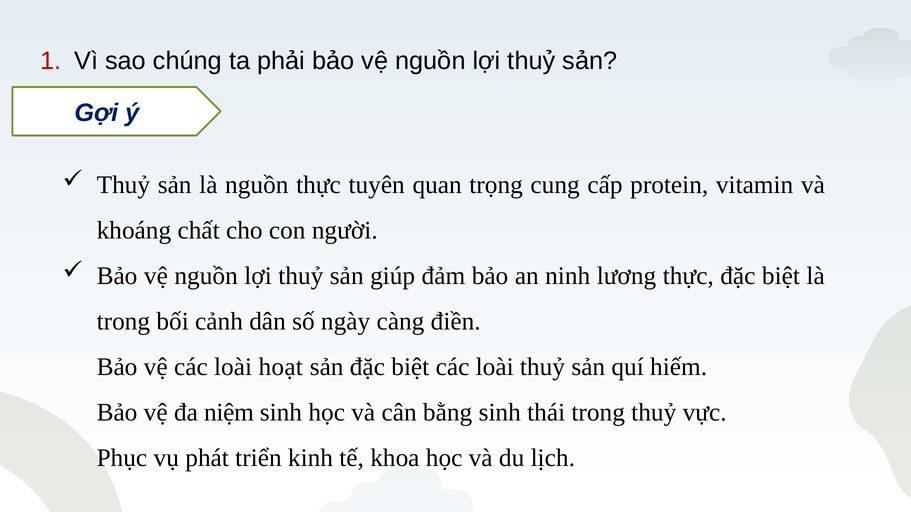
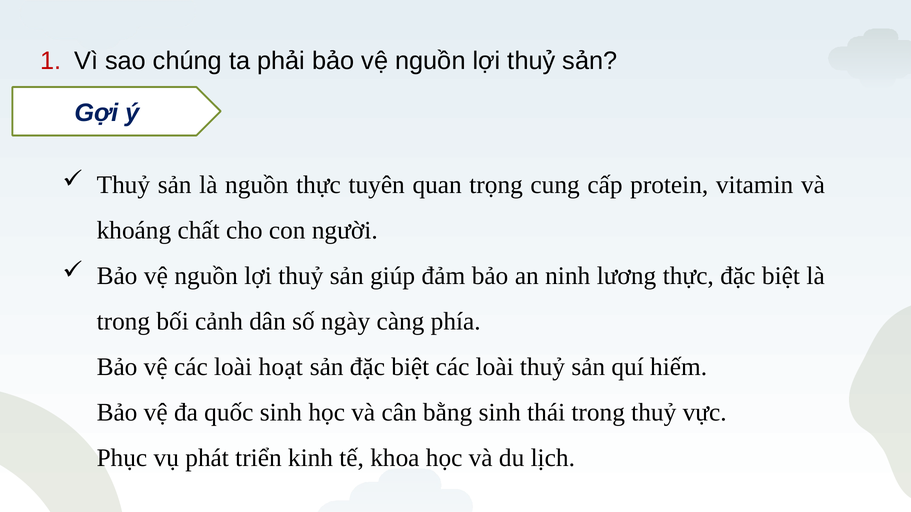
điền: điền -> phía
niệm: niệm -> quốc
